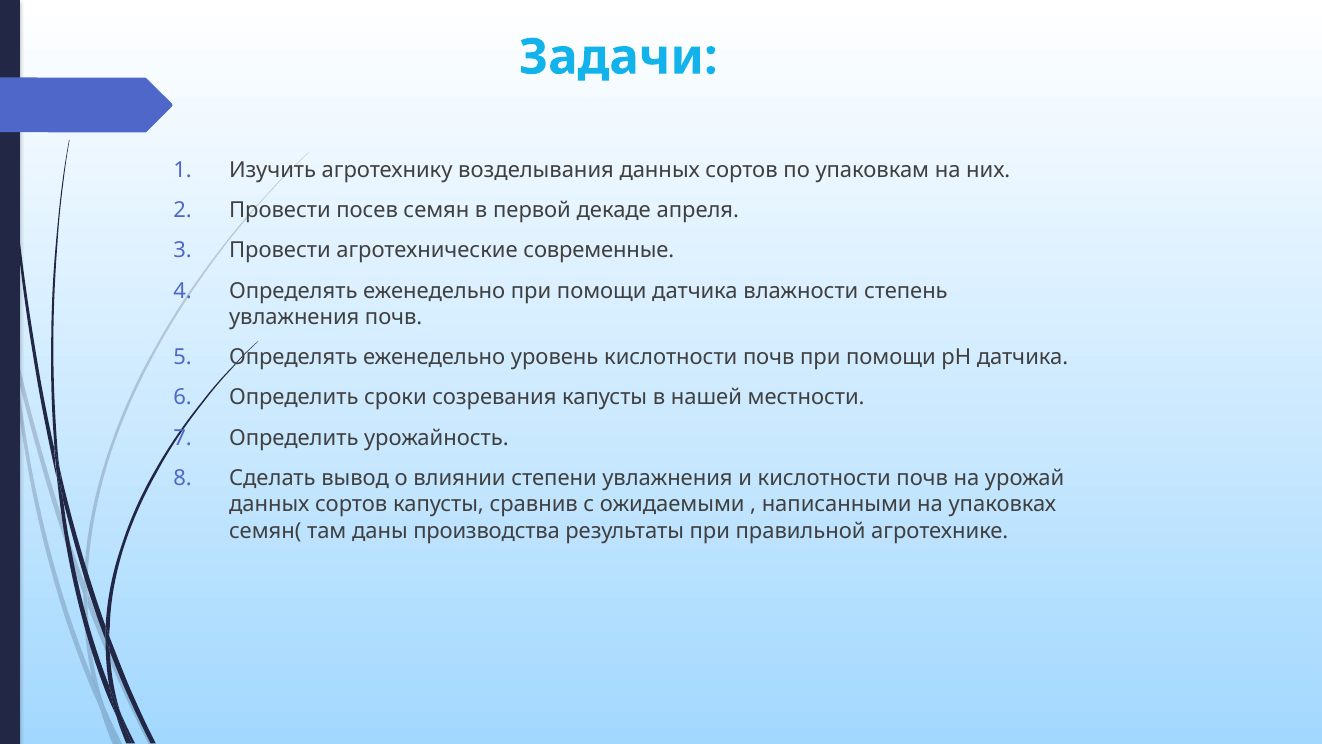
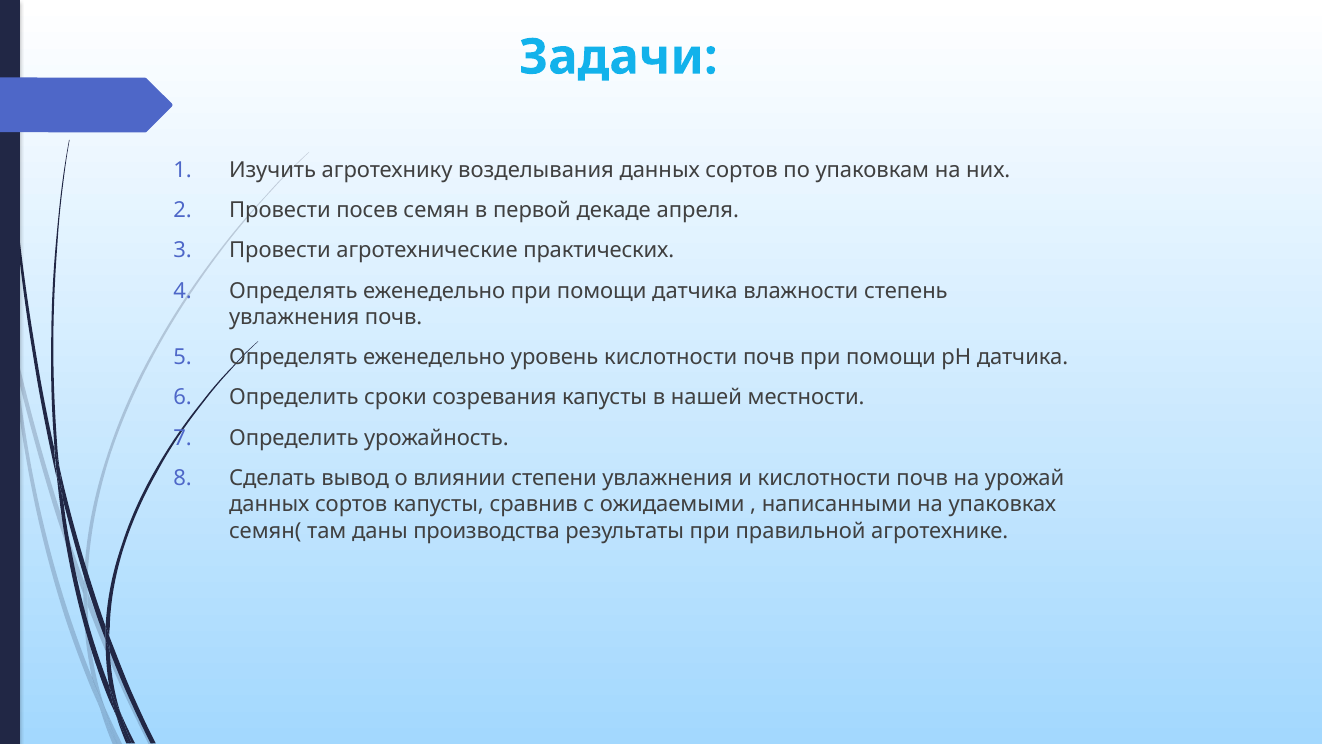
современные: современные -> практических
